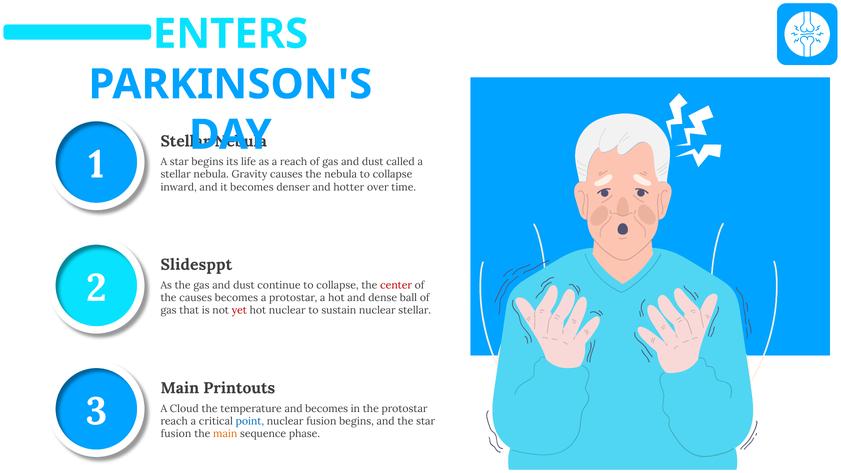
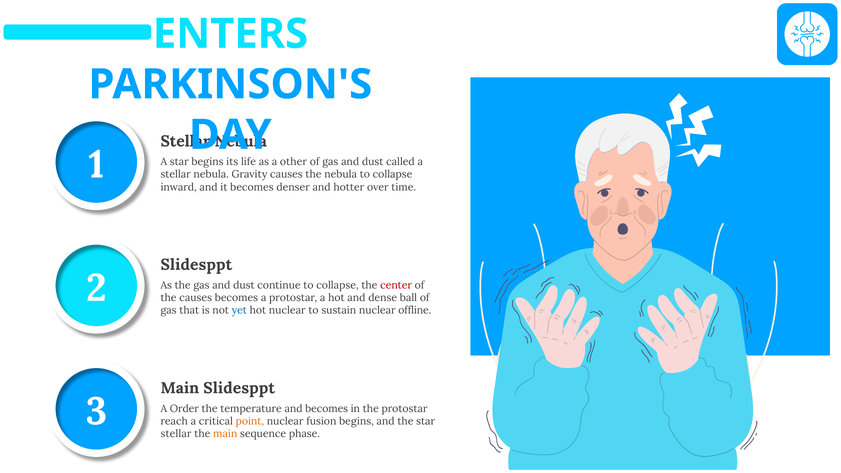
a reach: reach -> other
yet colour: red -> blue
nuclear stellar: stellar -> offline
Main Printouts: Printouts -> Slidesppt
Cloud: Cloud -> Order
point colour: blue -> orange
fusion at (176, 434): fusion -> stellar
